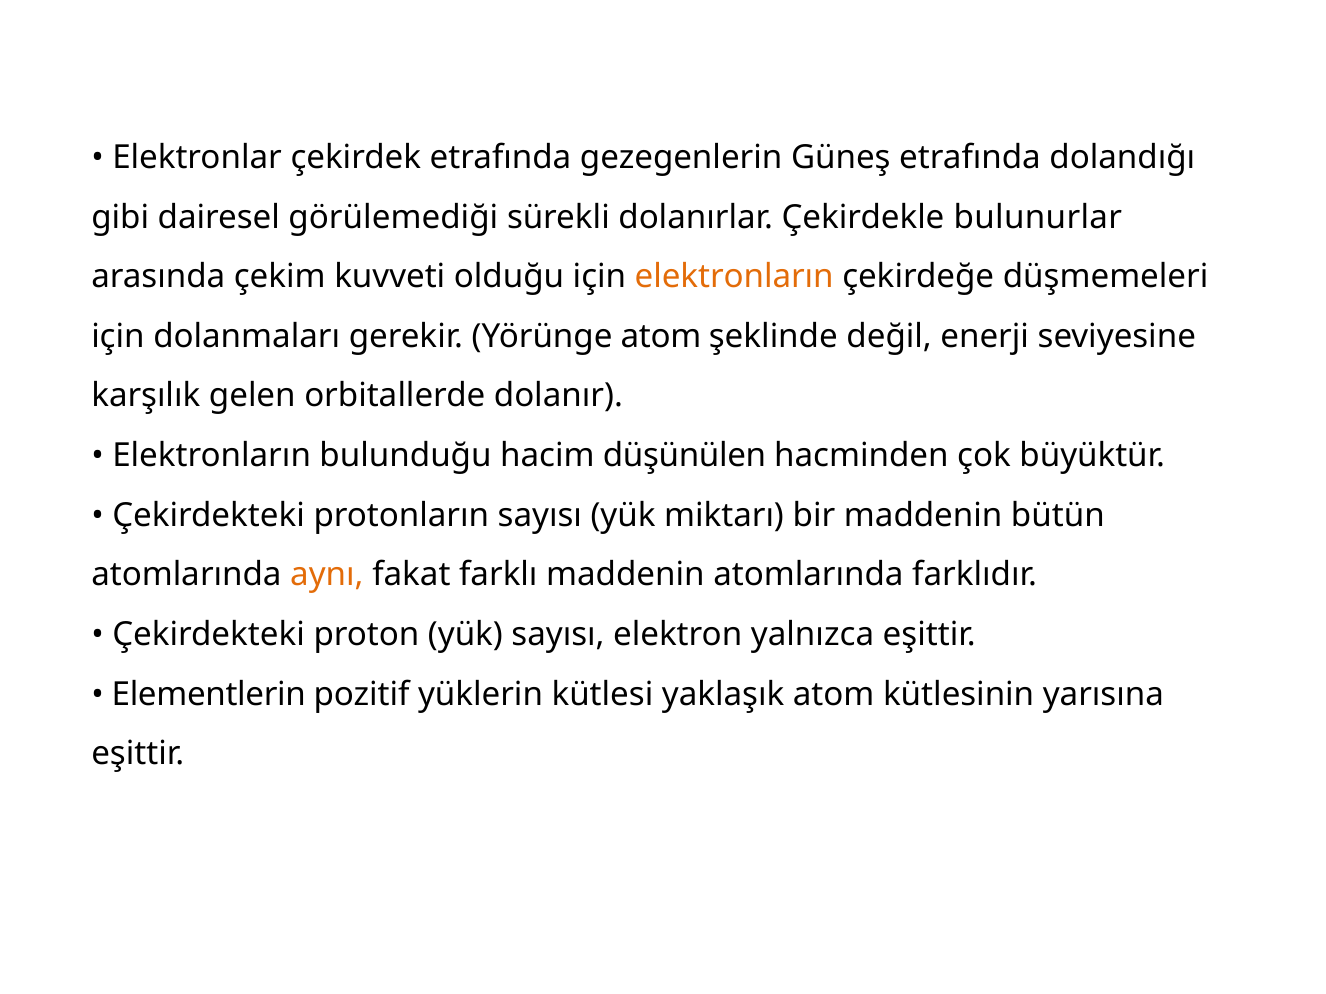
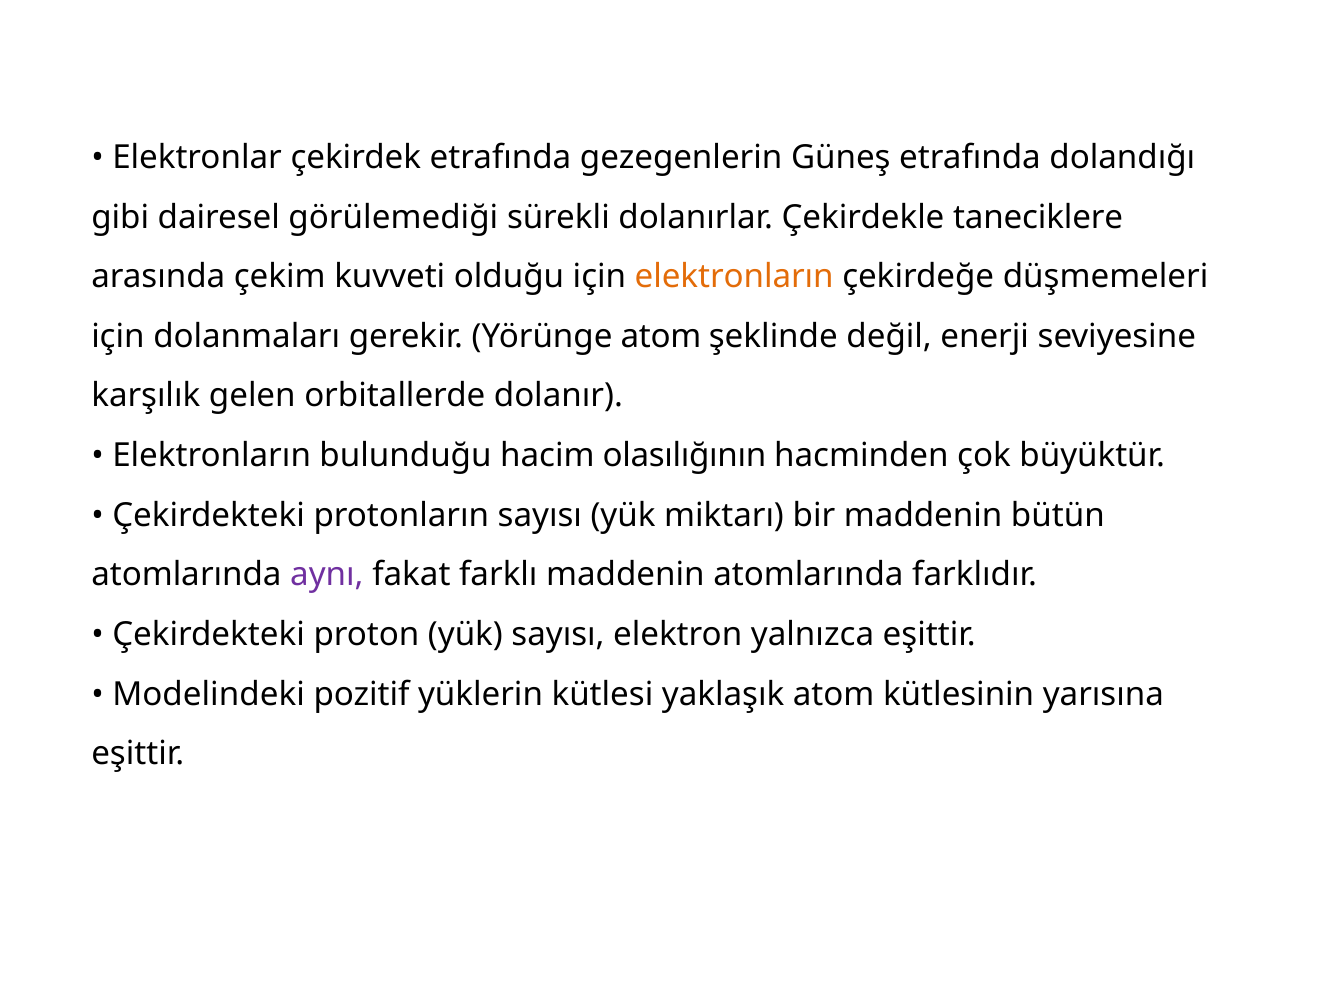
bulunurlar: bulunurlar -> taneciklere
düşünülen: düşünülen -> olasılığının
aynı colour: orange -> purple
Elementlerin: Elementlerin -> Modelindeki
